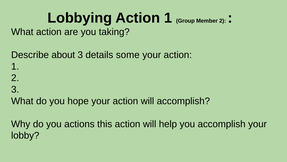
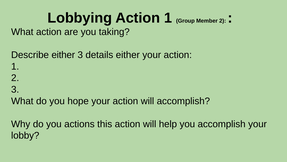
Describe about: about -> either
details some: some -> either
